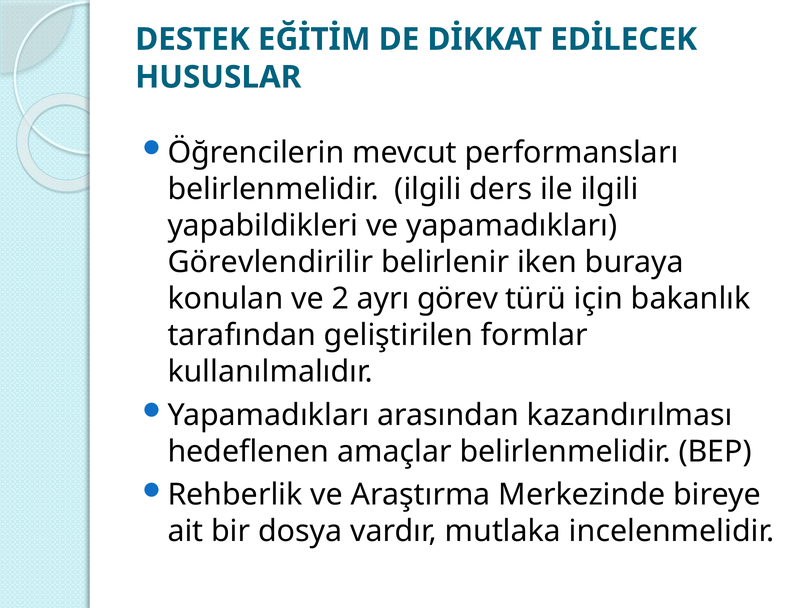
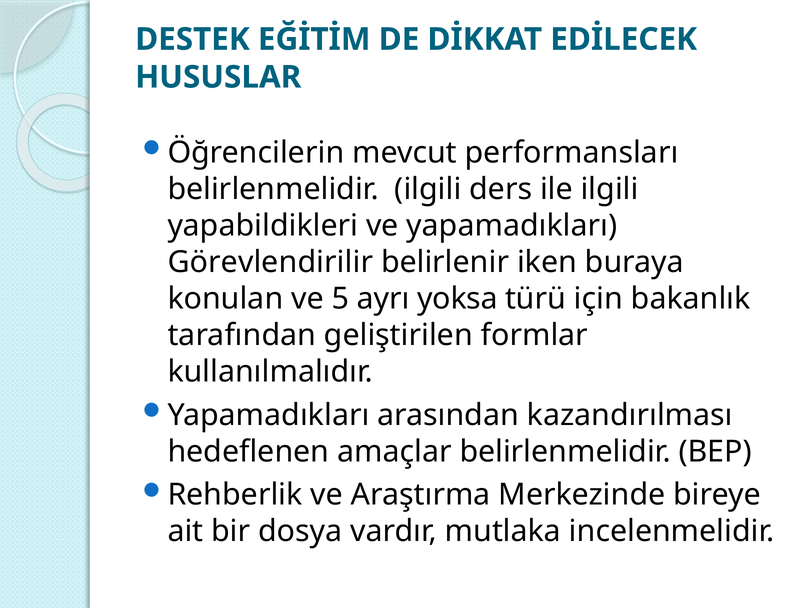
2: 2 -> 5
görev: görev -> yoksa
